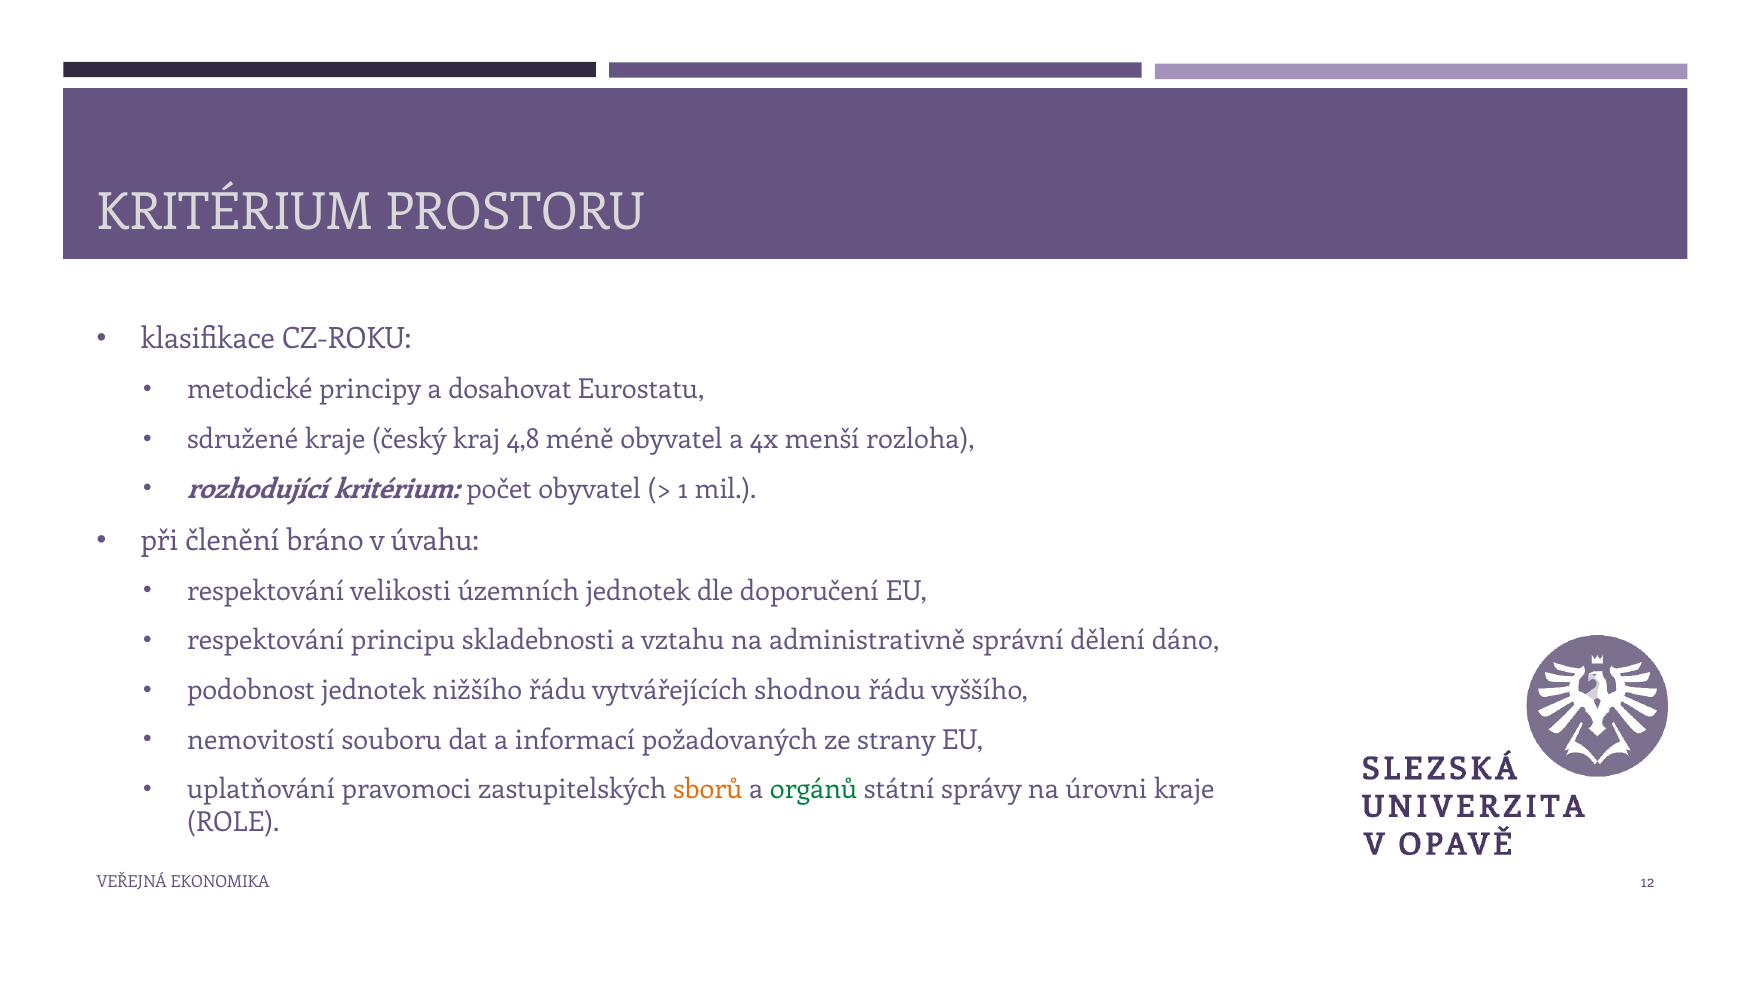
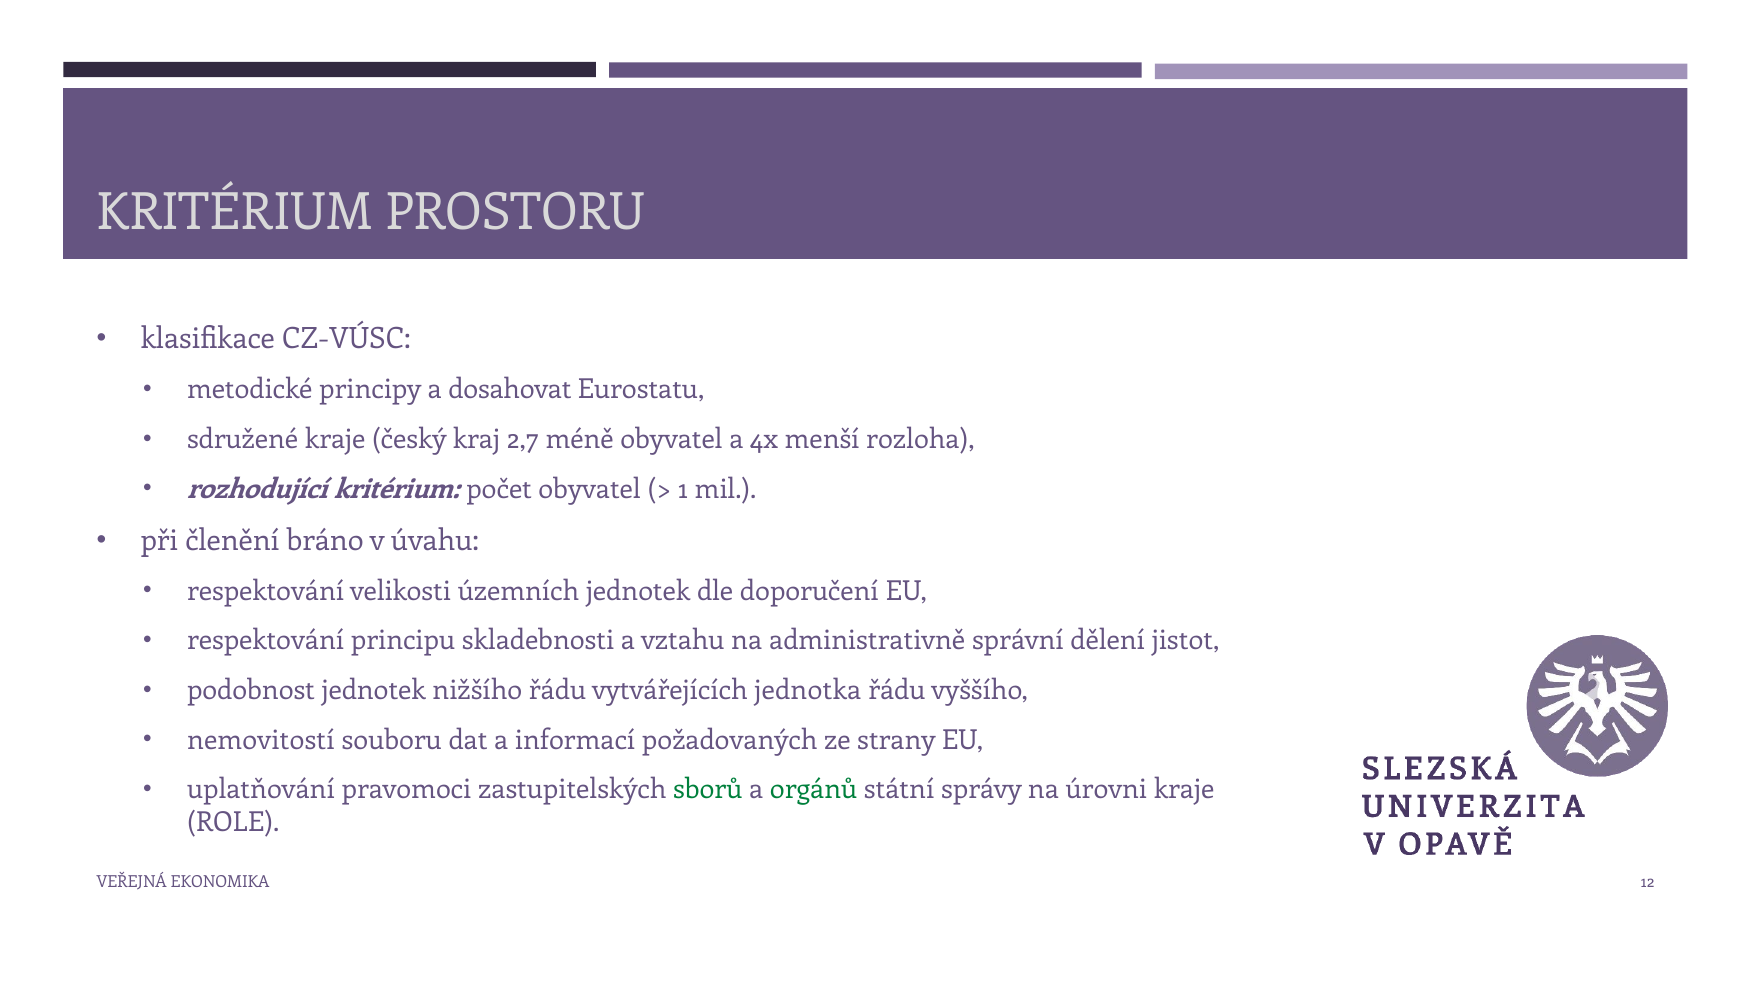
CZ-ROKU: CZ-ROKU -> CZ-VÚSC
4,8: 4,8 -> 2,7
dáno: dáno -> jistot
shodnou: shodnou -> jednotka
sborů colour: orange -> green
